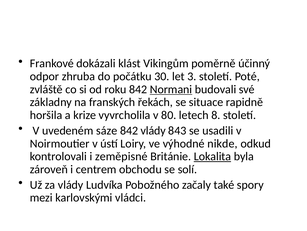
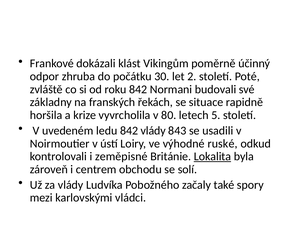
3: 3 -> 2
Normani underline: present -> none
8: 8 -> 5
sáze: sáze -> ledu
nikde: nikde -> ruské
